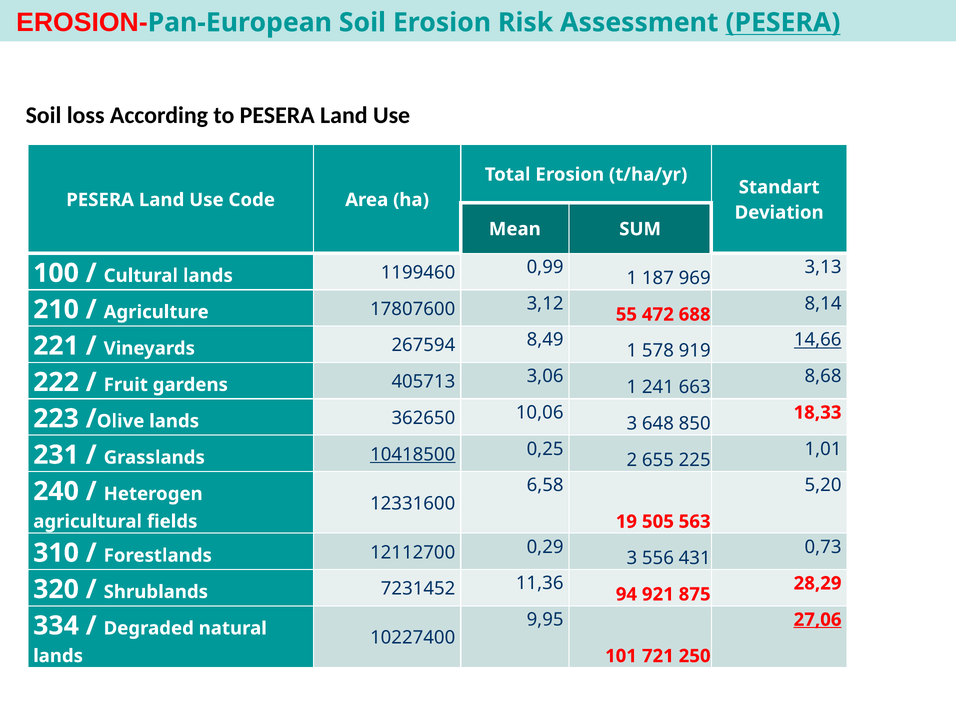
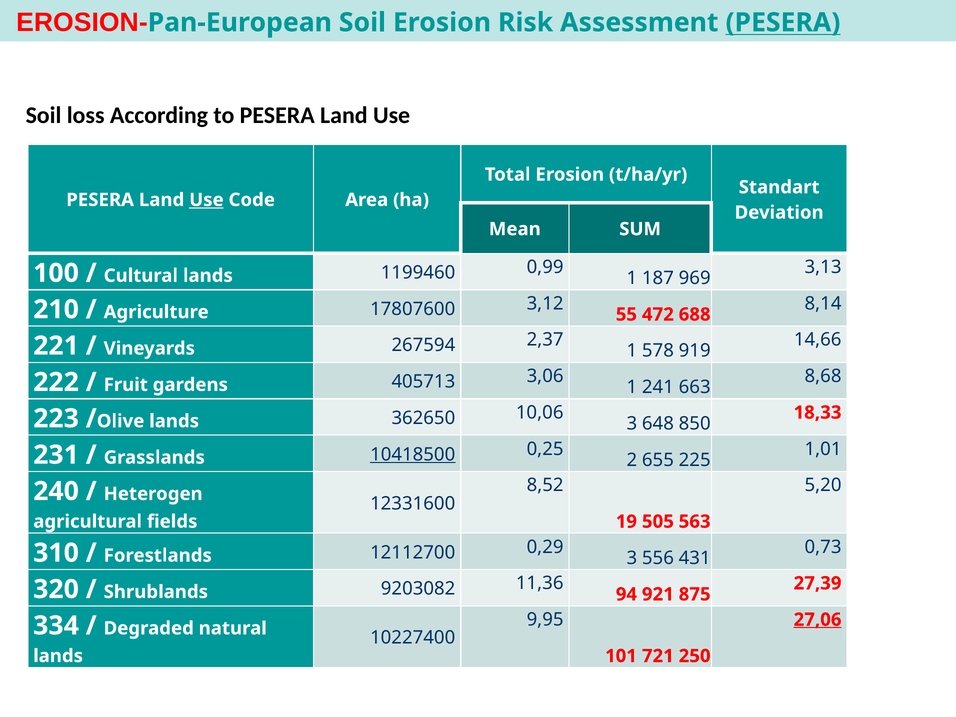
Use at (206, 200) underline: none -> present
14,66 underline: present -> none
8,49: 8,49 -> 2,37
6,58: 6,58 -> 8,52
28,29: 28,29 -> 27,39
7231452: 7231452 -> 9203082
